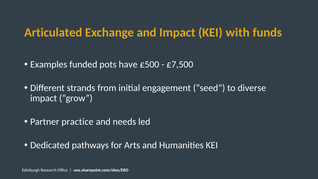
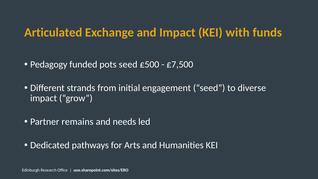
Examples: Examples -> Pedagogy
pots have: have -> seed
practice: practice -> remains
